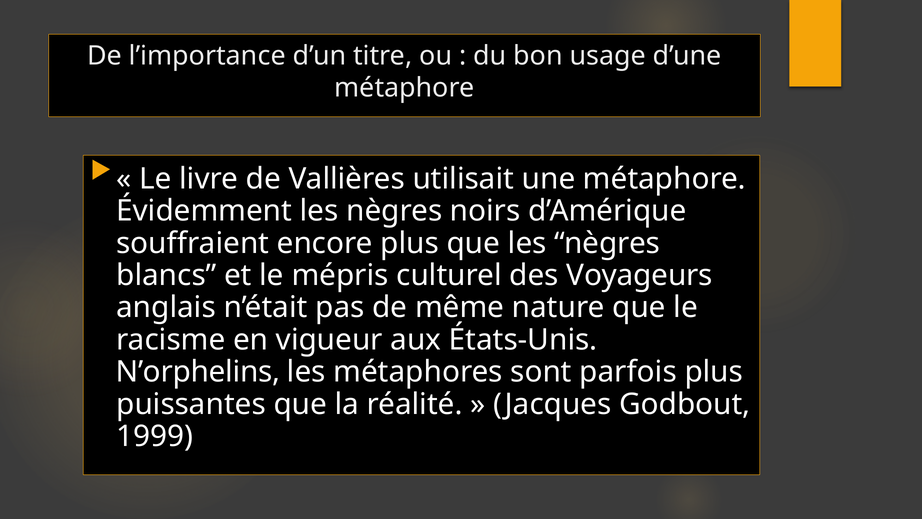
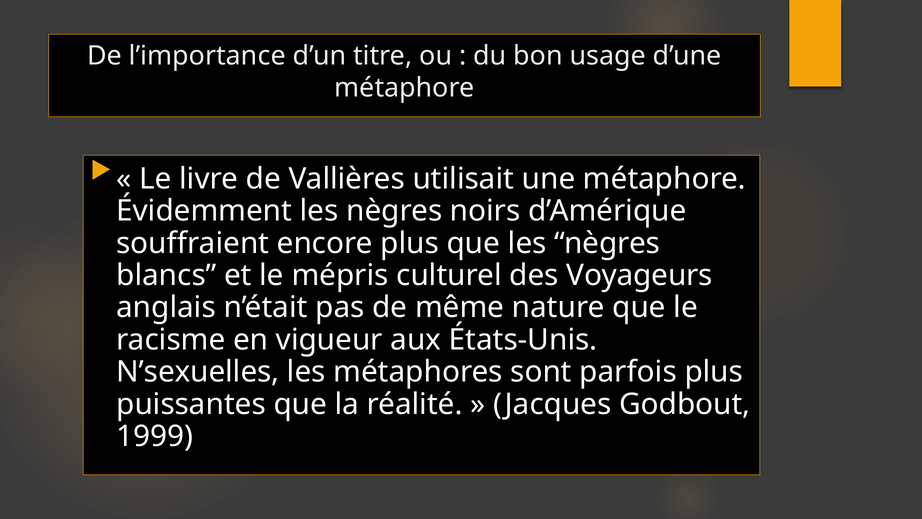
N’orphelins: N’orphelins -> N’sexuelles
